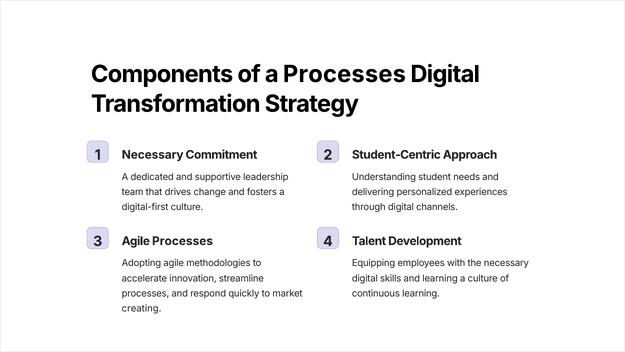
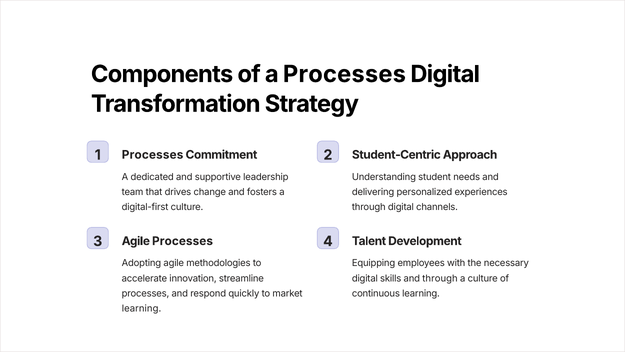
1 Necessary: Necessary -> Processes
and learning: learning -> through
creating at (142, 308): creating -> learning
